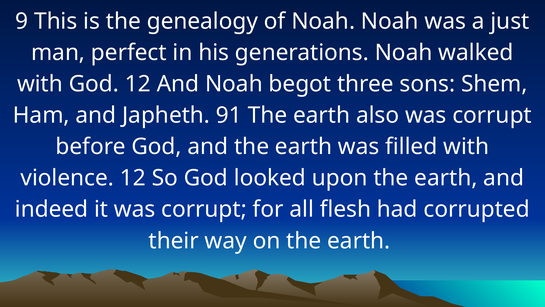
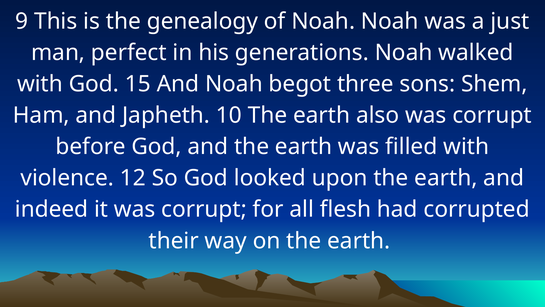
God 12: 12 -> 15
91: 91 -> 10
